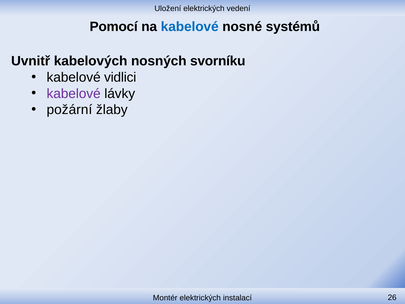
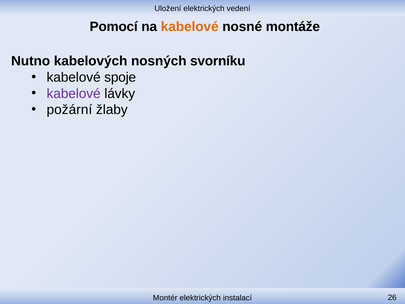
kabelové at (190, 27) colour: blue -> orange
systémů: systémů -> montáže
Uvnitř: Uvnitř -> Nutno
vidlici: vidlici -> spoje
